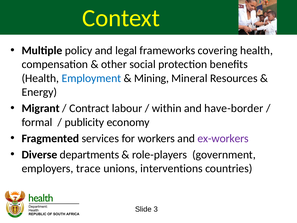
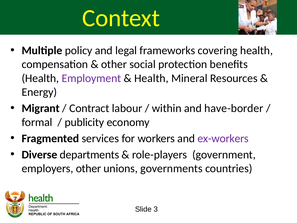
Employment colour: blue -> purple
Mining at (152, 78): Mining -> Health
employers trace: trace -> other
interventions: interventions -> governments
